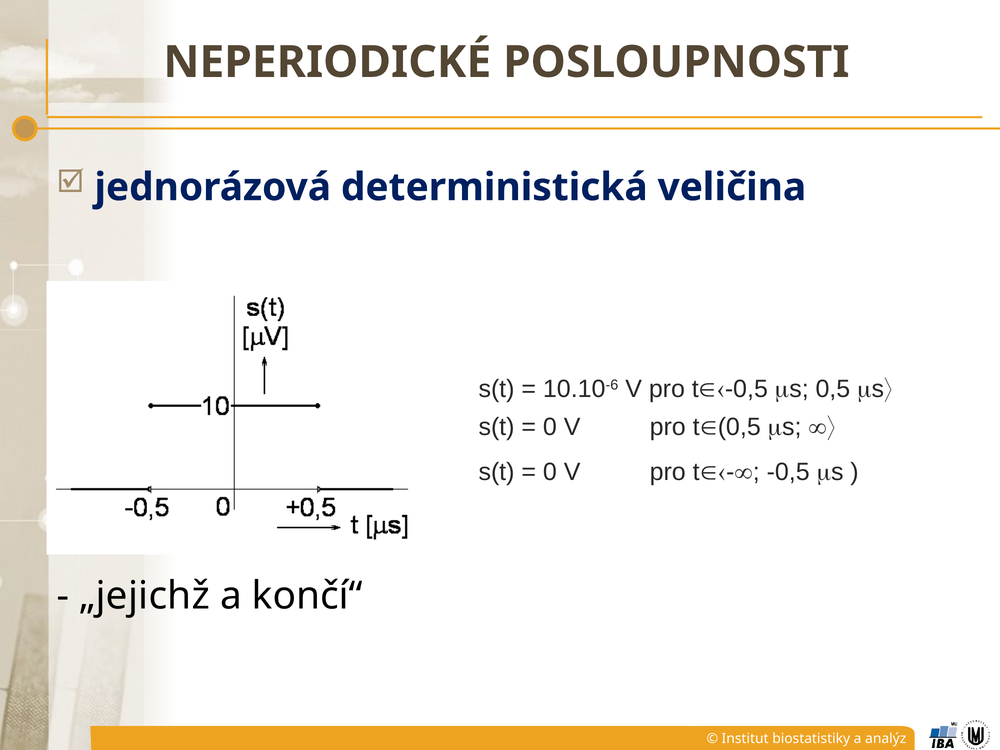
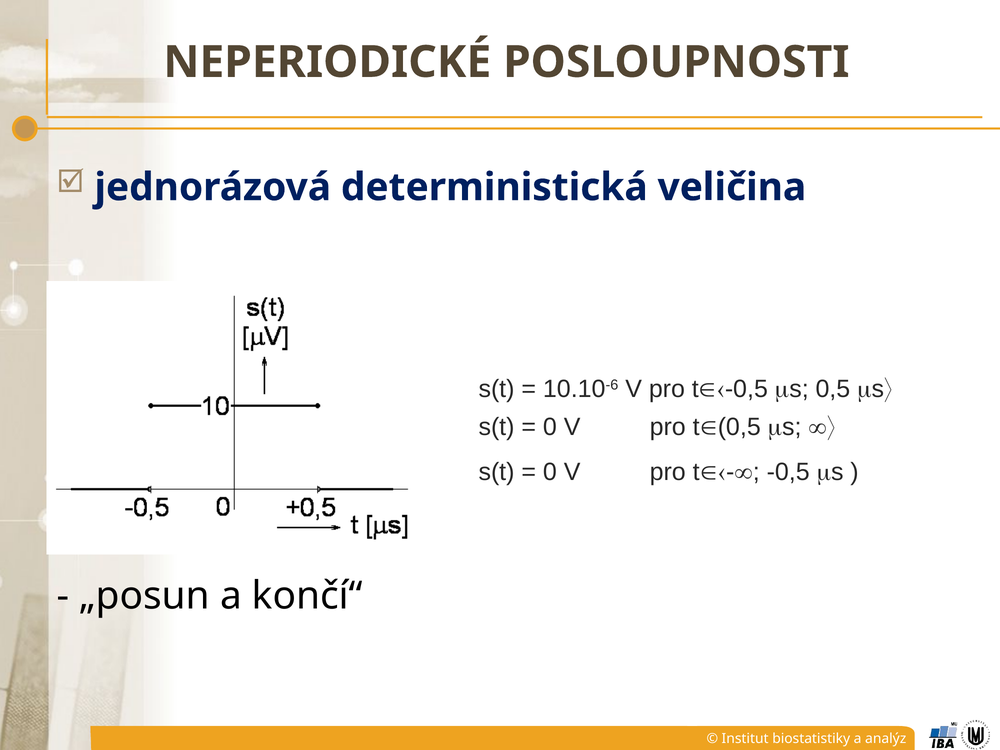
„jejichž: „jejichž -> „posun
